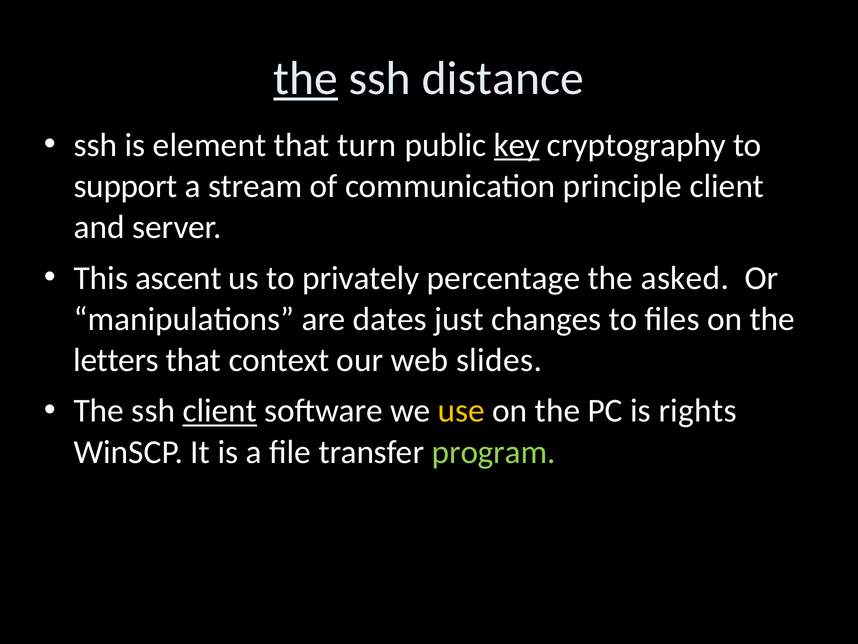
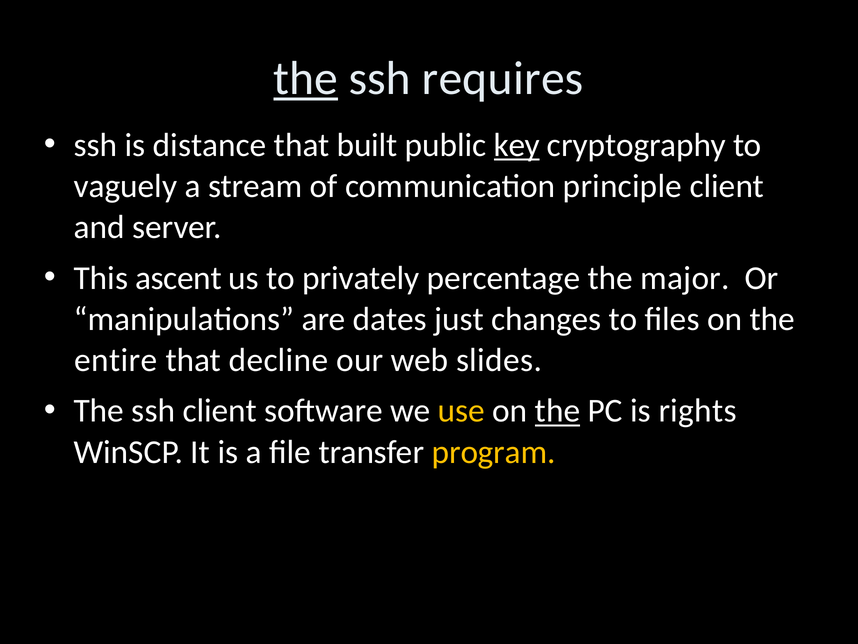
distance: distance -> requires
element: element -> distance
turn: turn -> built
support: support -> vaguely
asked: asked -> major
letters: letters -> entire
context: context -> decline
client at (220, 411) underline: present -> none
the at (558, 411) underline: none -> present
program colour: light green -> yellow
